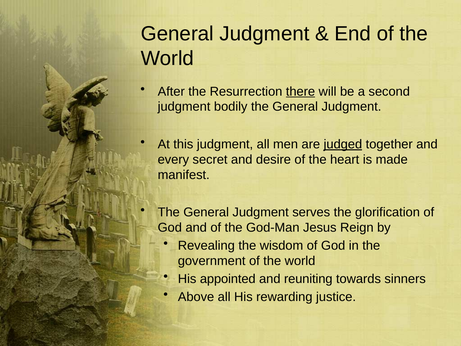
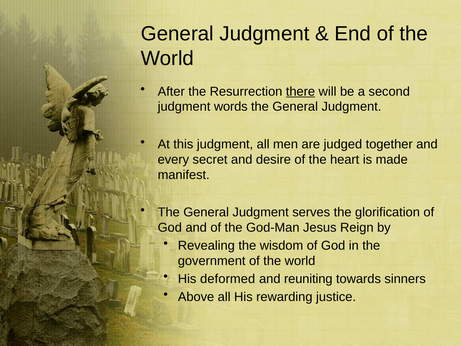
bodily: bodily -> words
judged underline: present -> none
appointed: appointed -> deformed
